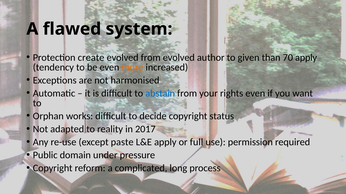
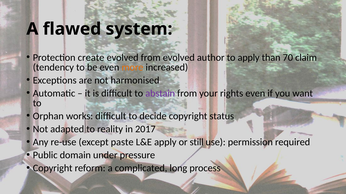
to given: given -> apply
70 apply: apply -> claim
abstain colour: blue -> purple
full: full -> still
